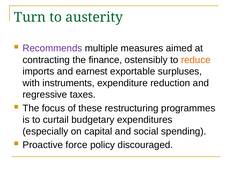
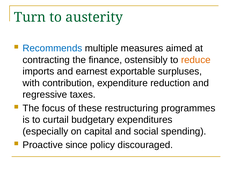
Recommends colour: purple -> blue
instruments: instruments -> contribution
force: force -> since
